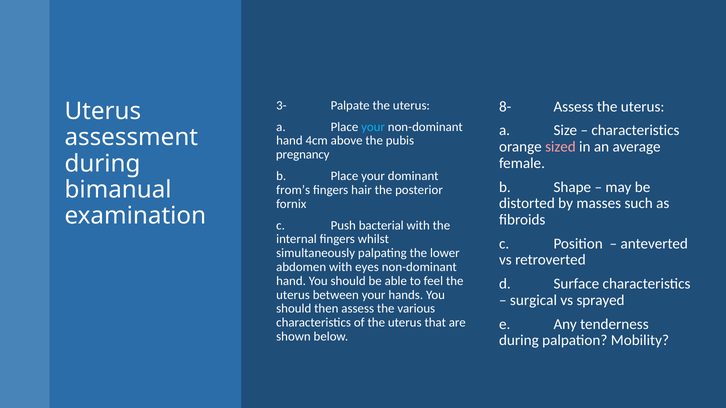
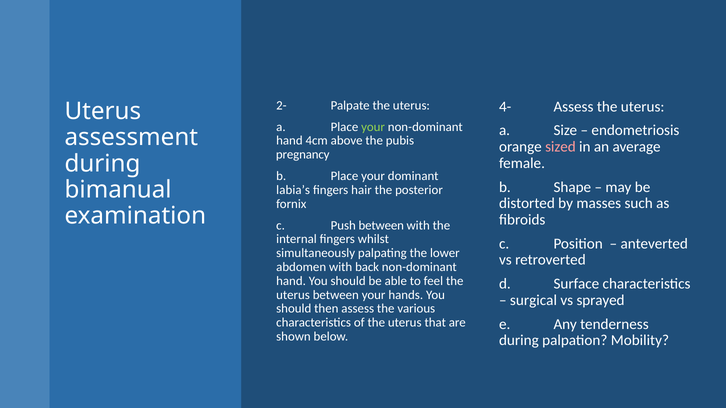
3-: 3- -> 2-
8-: 8- -> 4-
your at (373, 127) colour: light blue -> light green
characteristics at (635, 131): characteristics -> endometriosis
from’s: from’s -> labia’s
Push bacterial: bacterial -> between
eyes: eyes -> back
